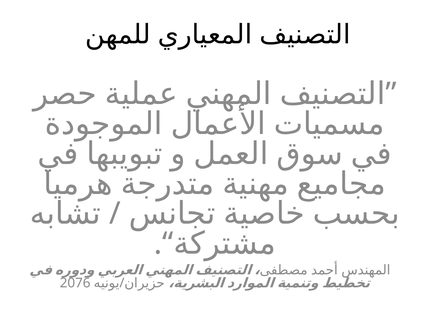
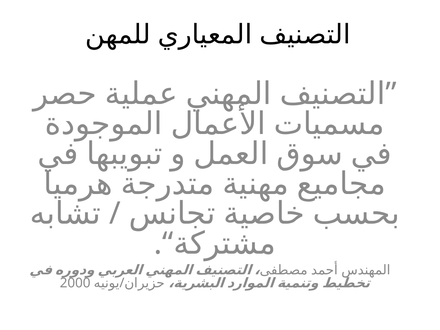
2076: 2076 -> 2000
